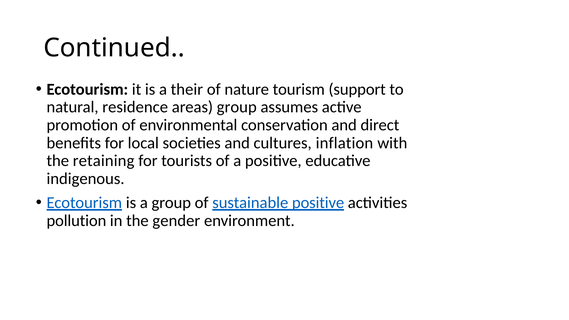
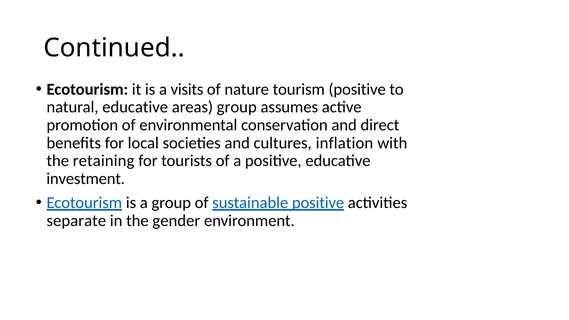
their: their -> visits
tourism support: support -> positive
natural residence: residence -> educative
indigenous: indigenous -> investment
pollution: pollution -> separate
